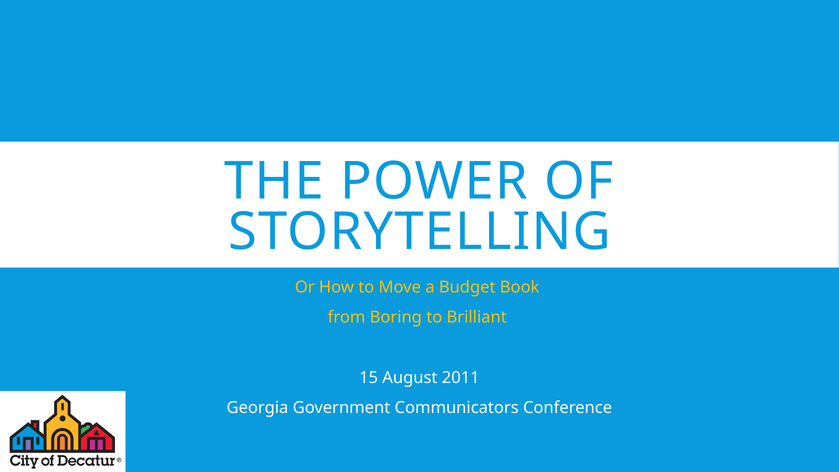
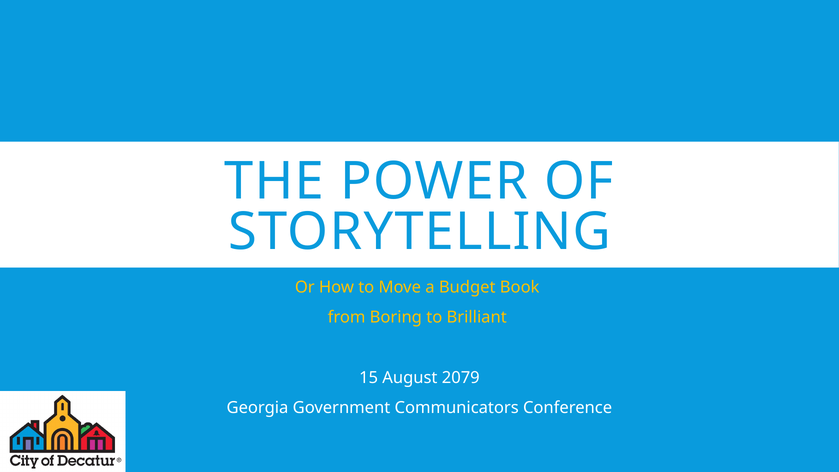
2011: 2011 -> 2079
